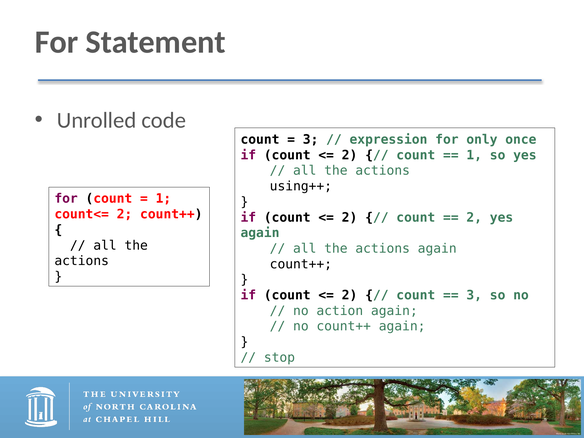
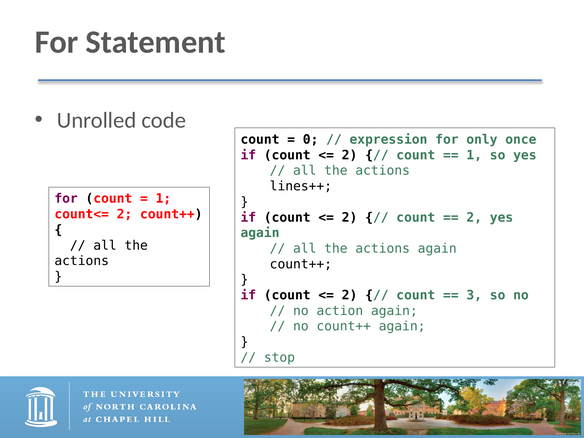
3 at (311, 140): 3 -> 0
using++: using++ -> lines++
